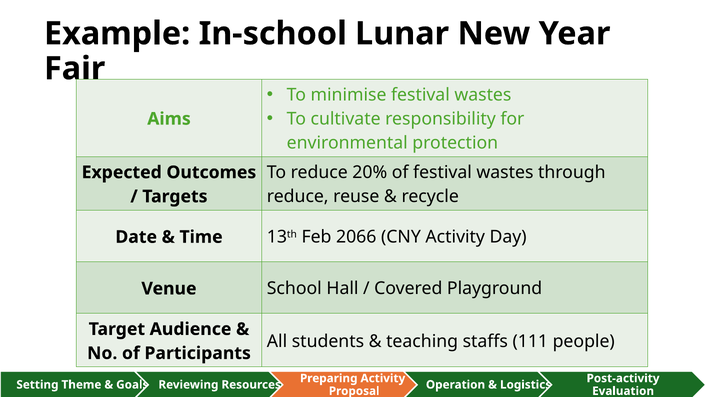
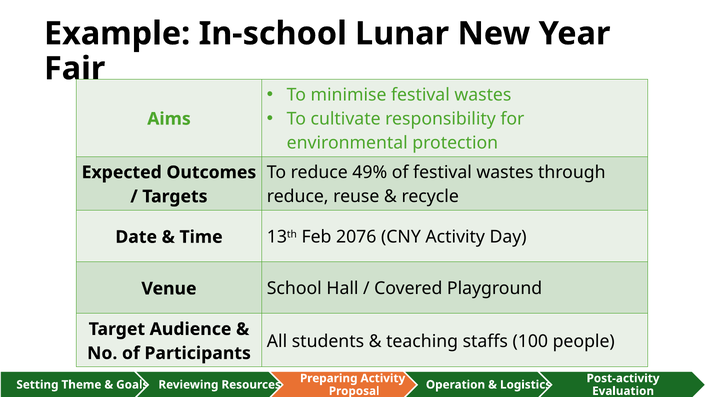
20%: 20% -> 49%
2066: 2066 -> 2076
111: 111 -> 100
